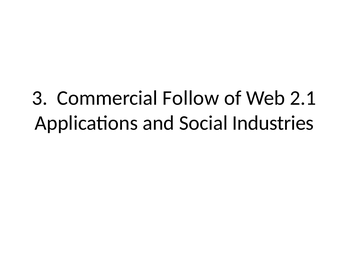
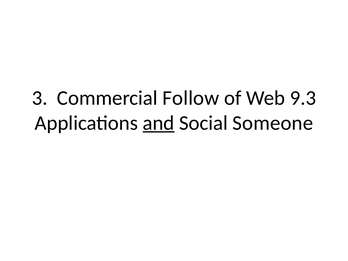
2.1: 2.1 -> 9.3
and underline: none -> present
Industries: Industries -> Someone
